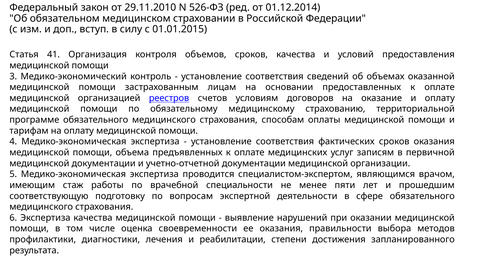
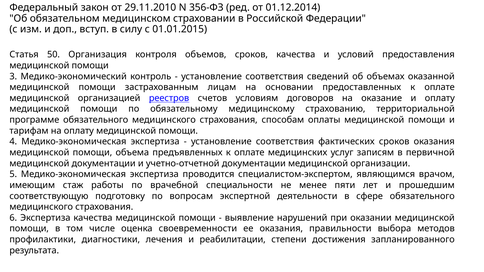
526-ФЗ: 526-ФЗ -> 356-ФЗ
41: 41 -> 50
